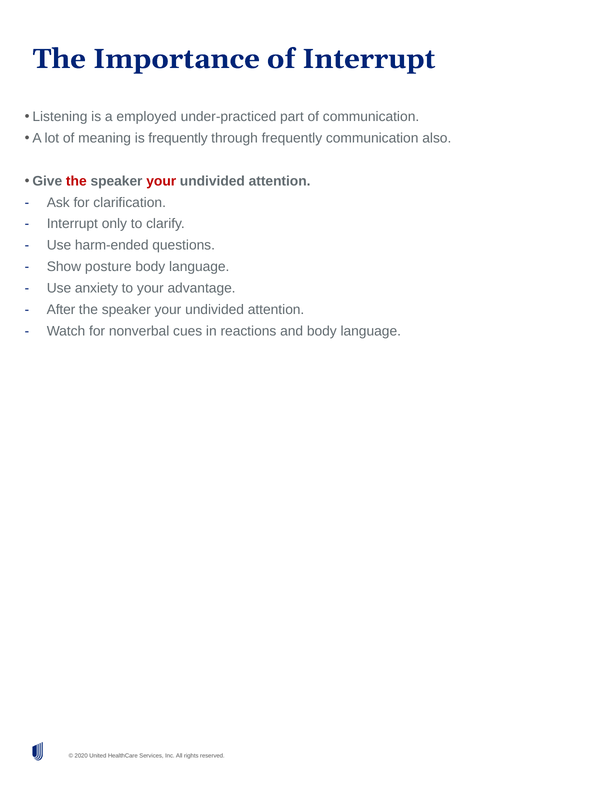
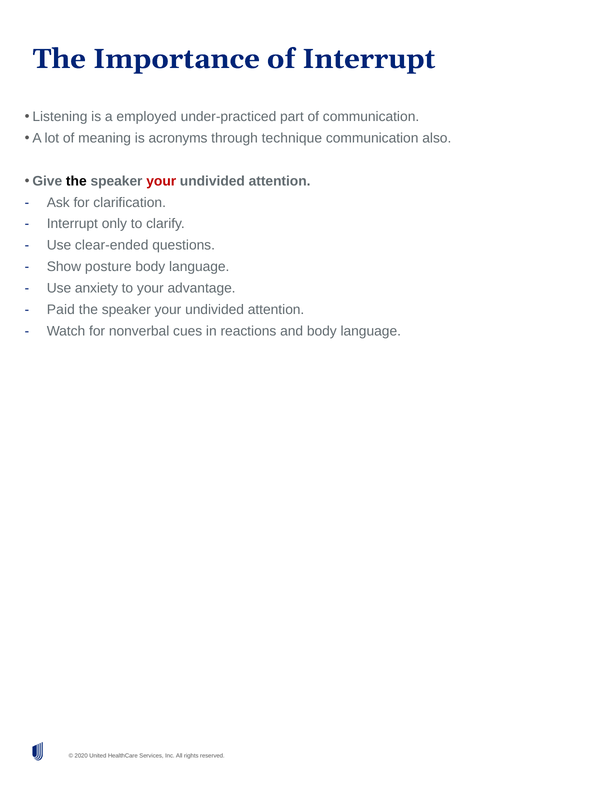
is frequently: frequently -> acronyms
through frequently: frequently -> technique
the at (76, 181) colour: red -> black
harm-ended: harm-ended -> clear-ended
After: After -> Paid
